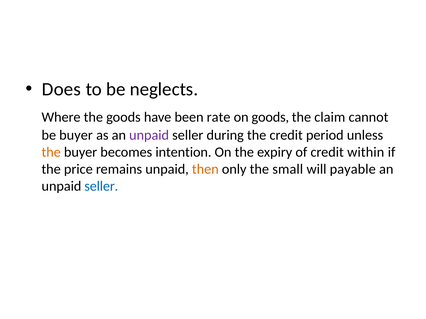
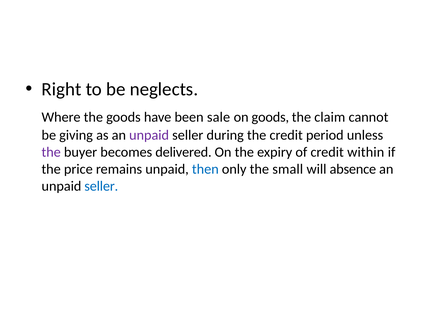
Does: Does -> Right
rate: rate -> sale
be buyer: buyer -> giving
the at (51, 152) colour: orange -> purple
intention: intention -> delivered
then colour: orange -> blue
payable: payable -> absence
